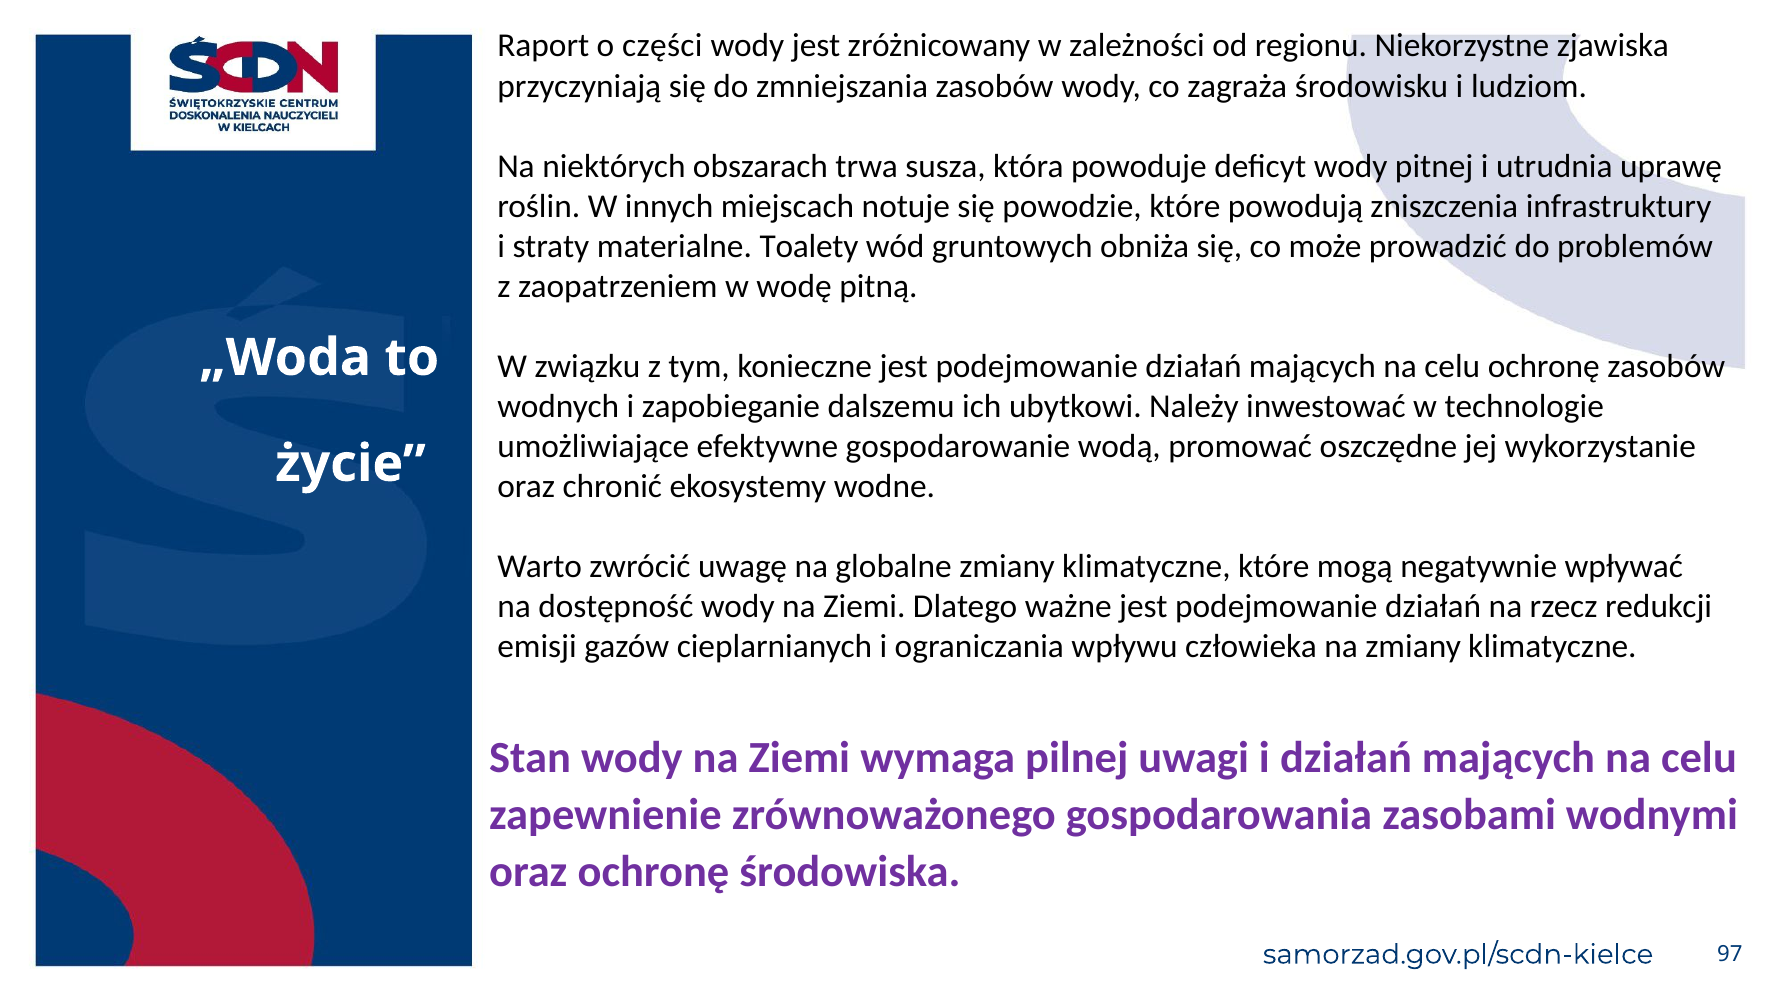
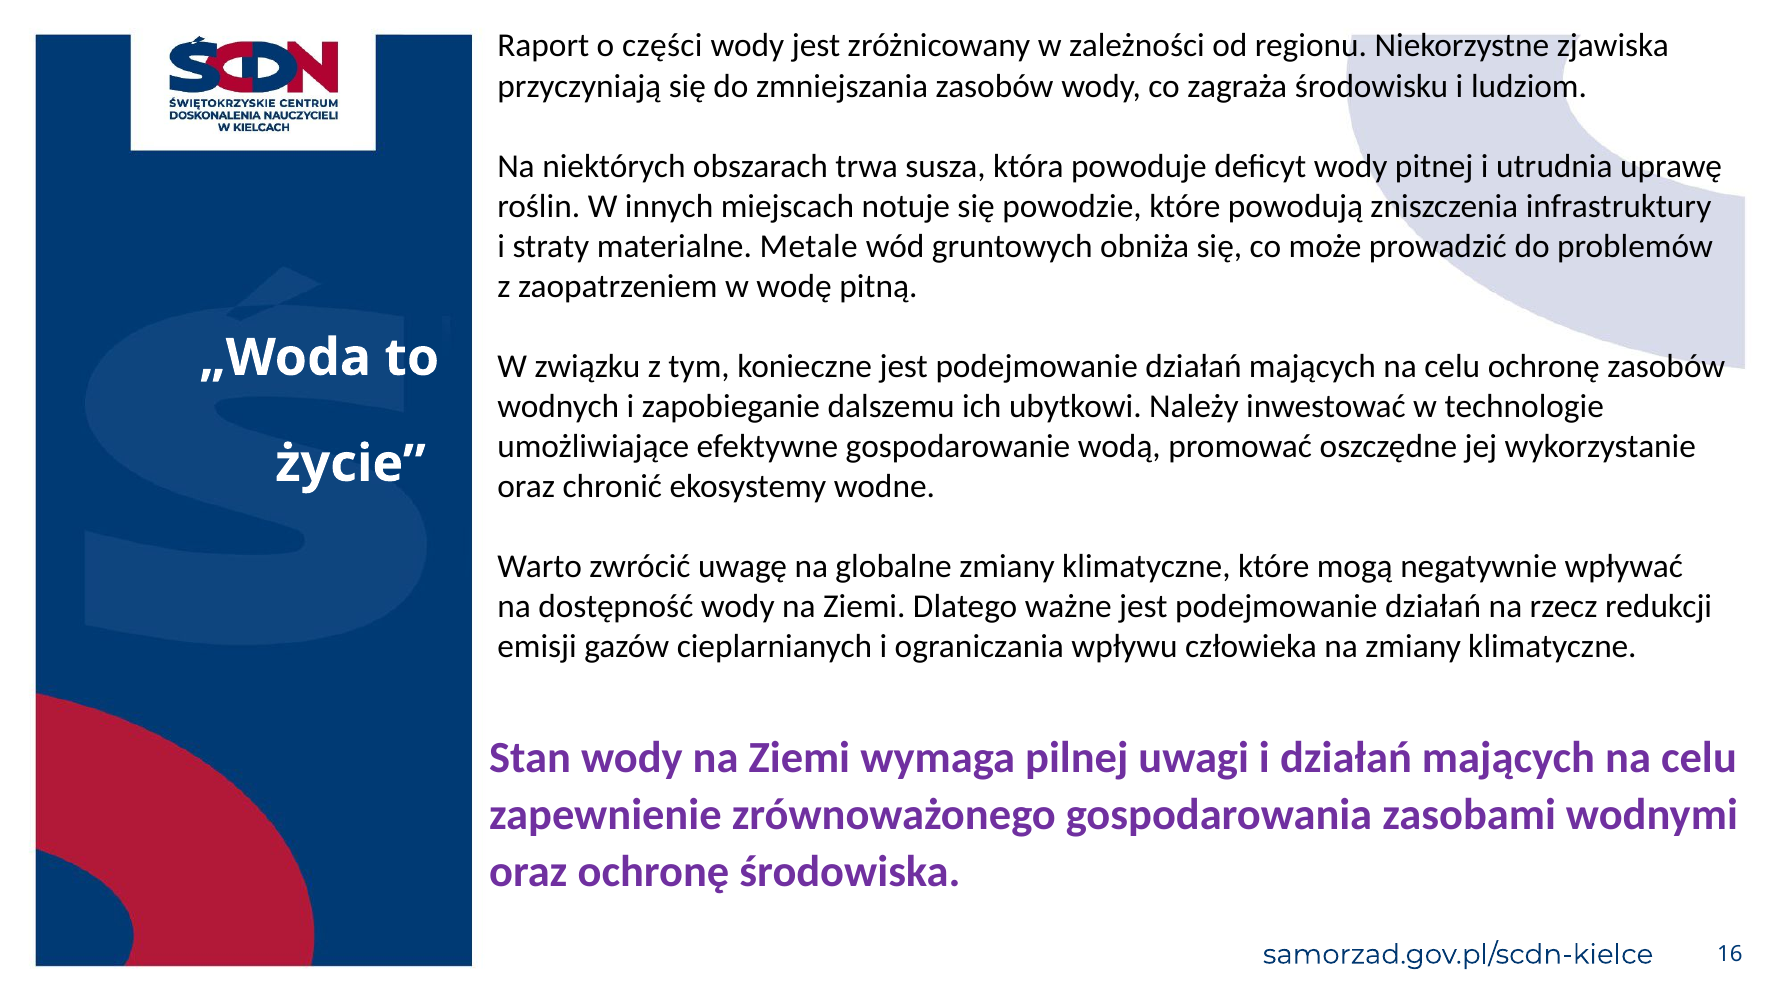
Toalety: Toalety -> Metale
97: 97 -> 16
